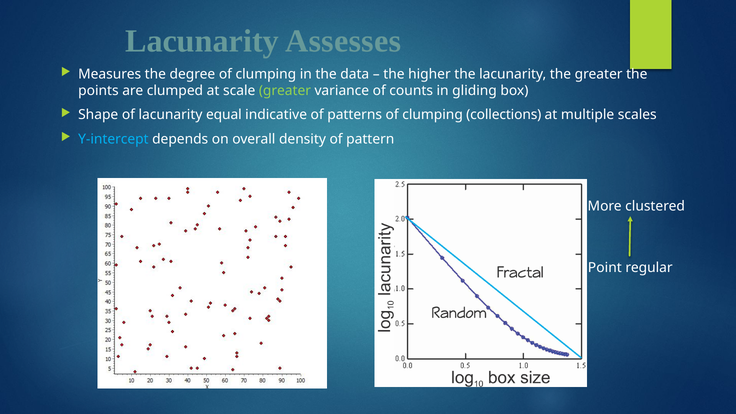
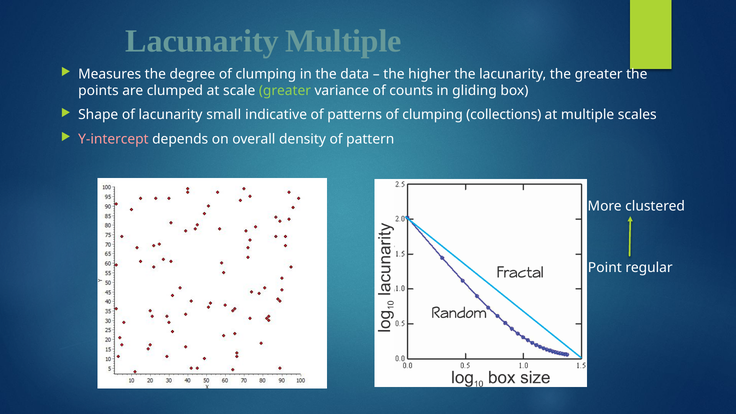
Lacunarity Assesses: Assesses -> Multiple
equal: equal -> small
Y-intercept colour: light blue -> pink
